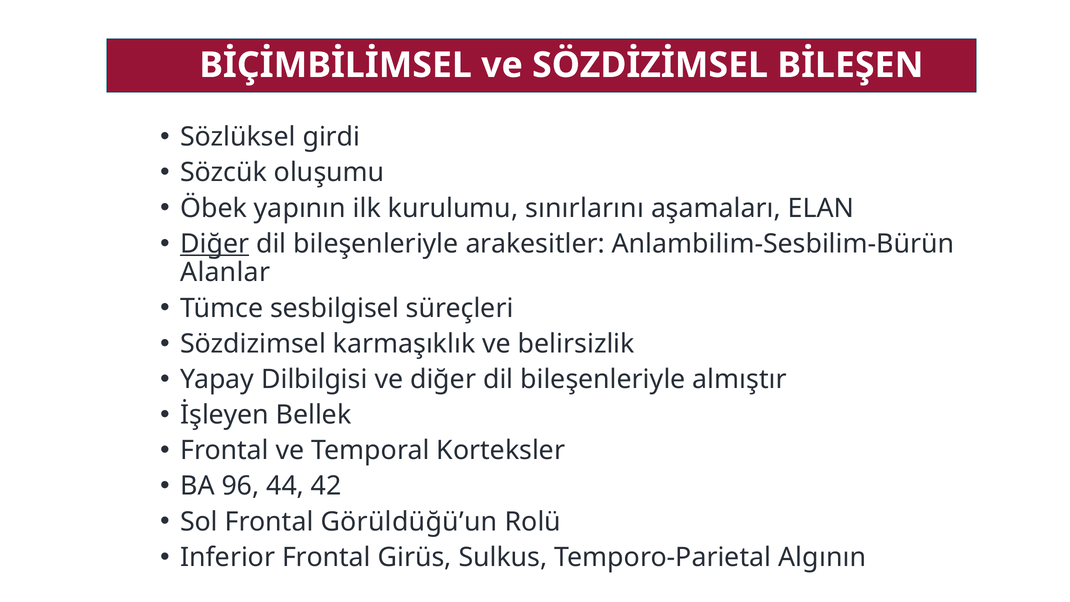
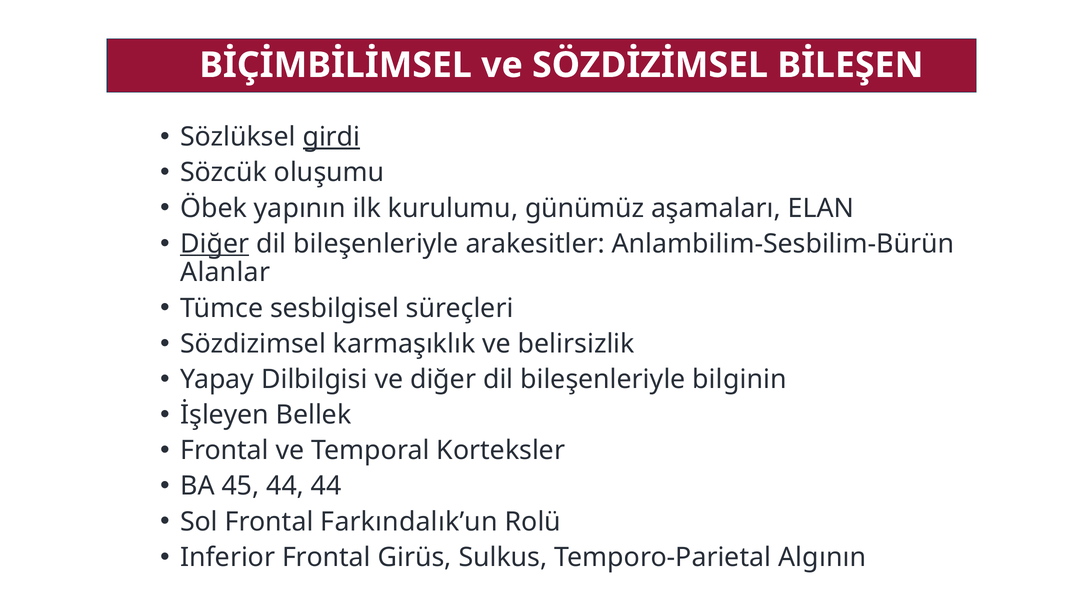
girdi underline: none -> present
sınırlarını: sınırlarını -> günümüz
almıştır: almıştır -> bilginin
96: 96 -> 45
44 42: 42 -> 44
Görüldüğü’un: Görüldüğü’un -> Farkındalık’un
